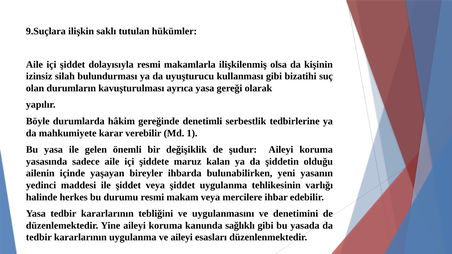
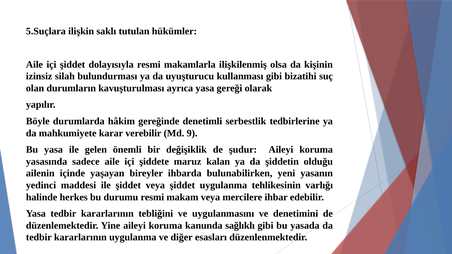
9.Suçlara: 9.Suçlara -> 5.Suçlara
1: 1 -> 9
ve aileyi: aileyi -> diğer
